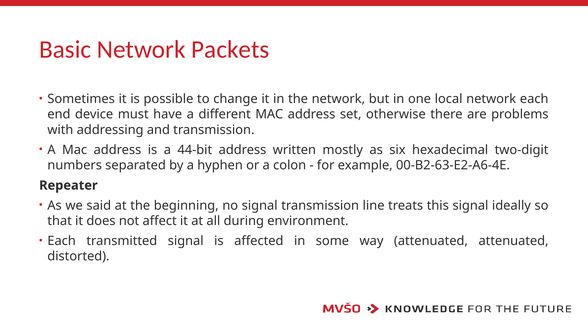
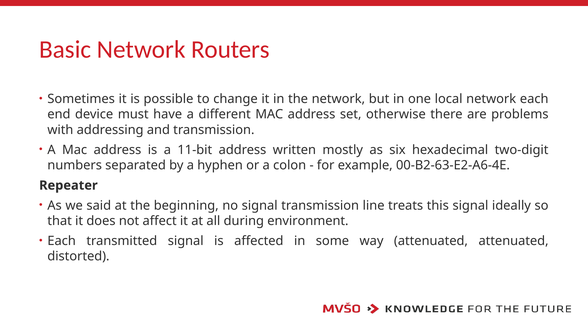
Packets: Packets -> Routers
44-bit: 44-bit -> 11-bit
